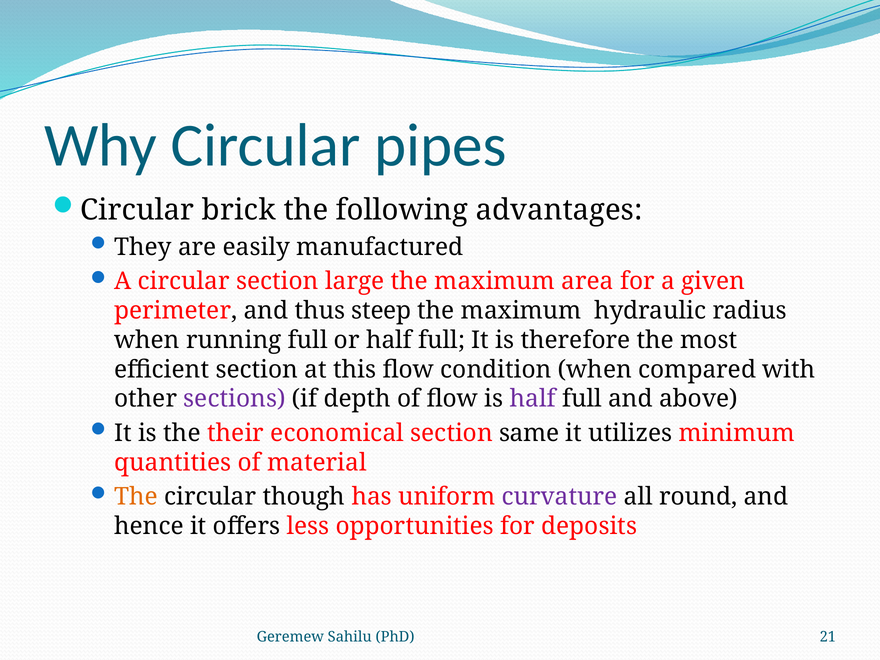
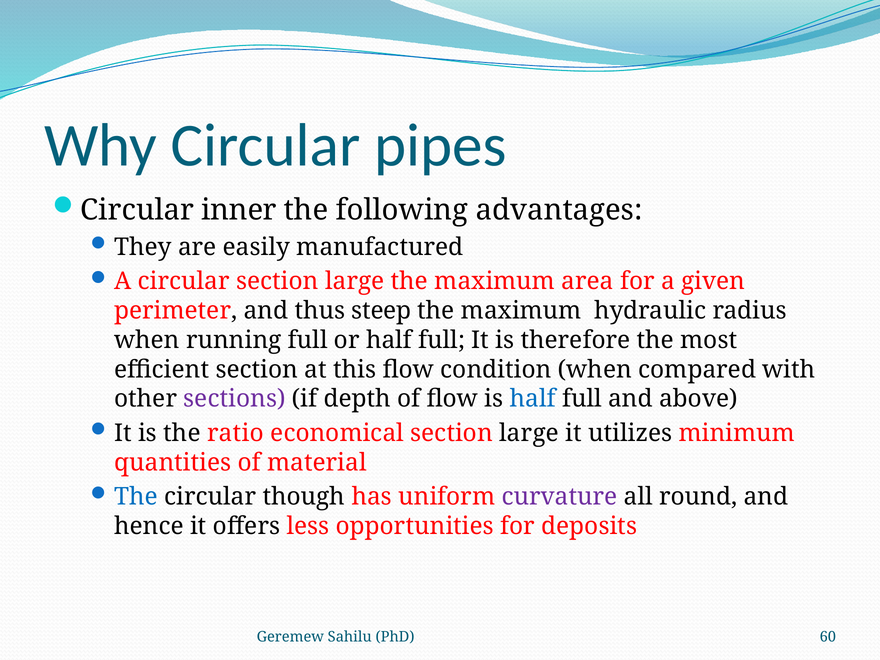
brick: brick -> inner
half at (533, 399) colour: purple -> blue
their: their -> ratio
economical section same: same -> large
The at (136, 497) colour: orange -> blue
21: 21 -> 60
